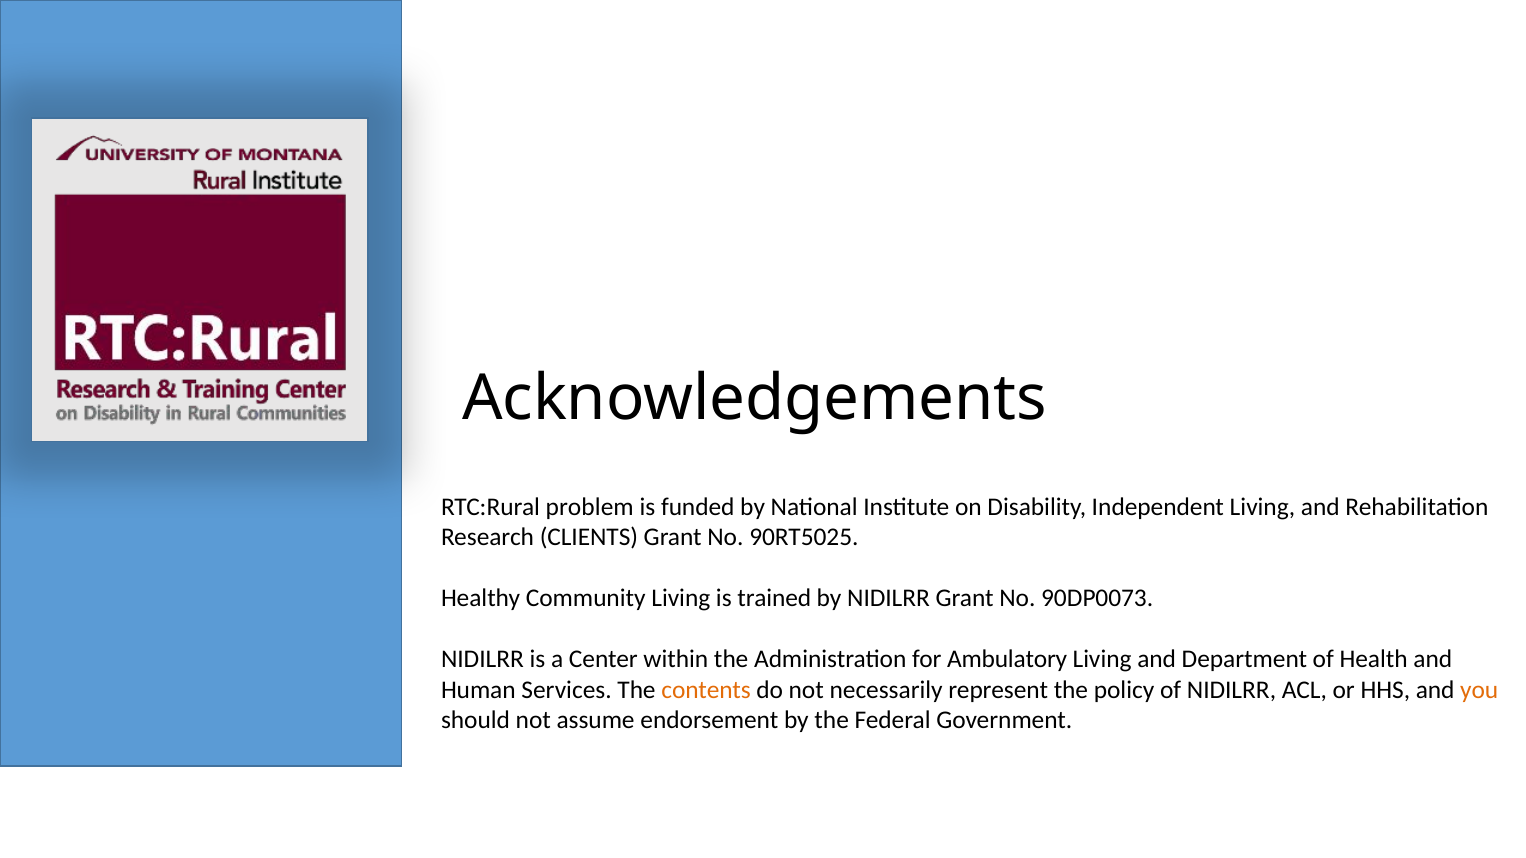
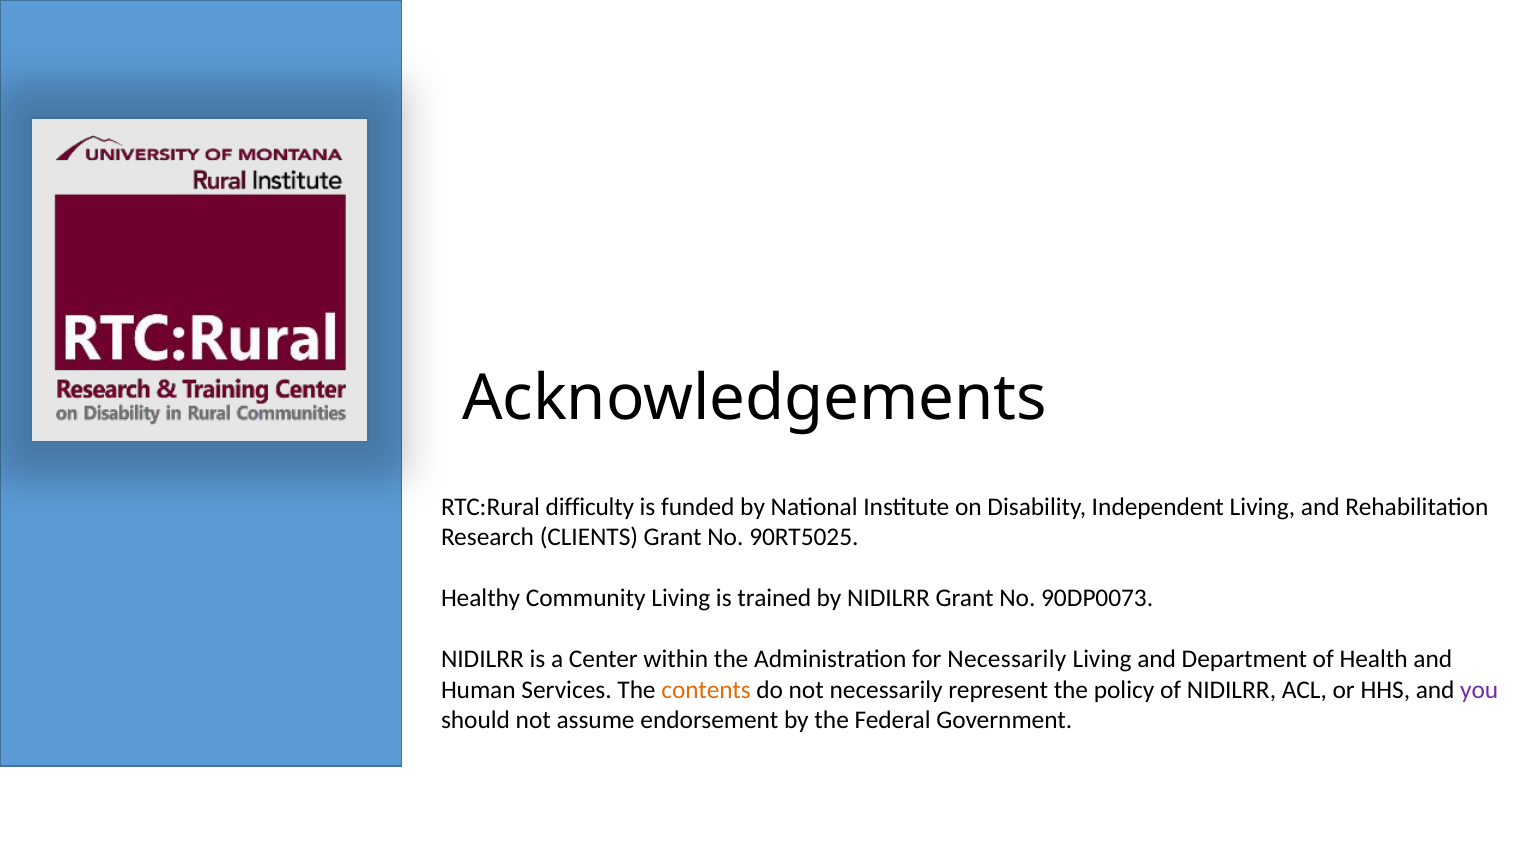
problem: problem -> difficulty
for Ambulatory: Ambulatory -> Necessarily
you colour: orange -> purple
